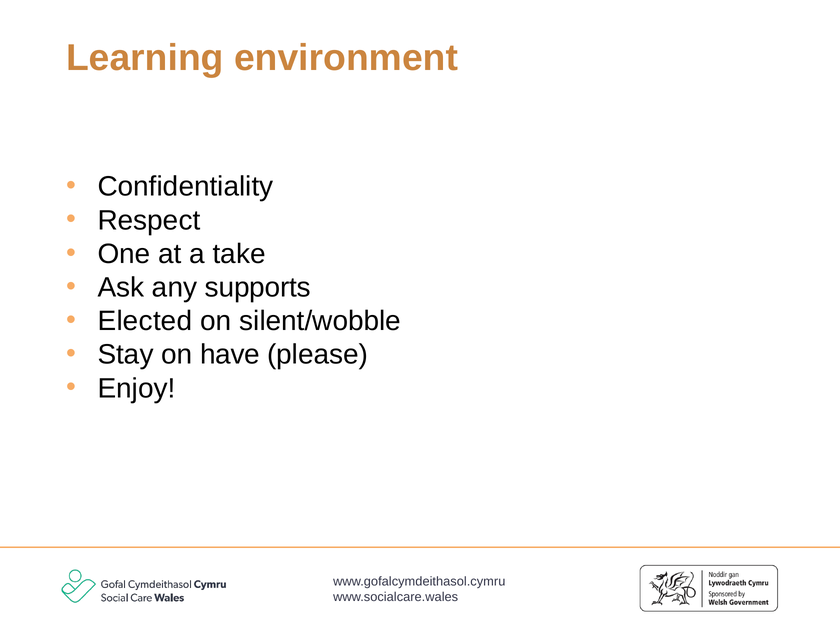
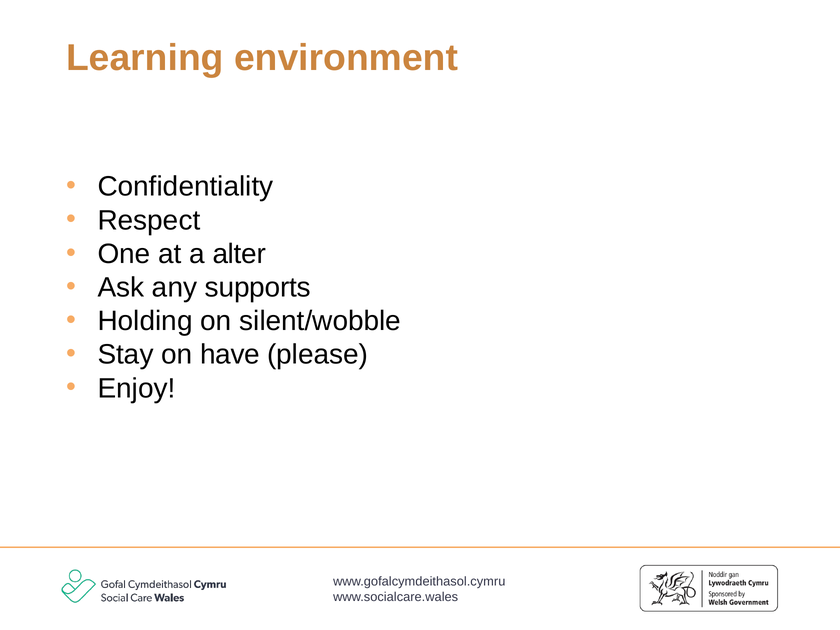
take: take -> alter
Elected: Elected -> Holding
